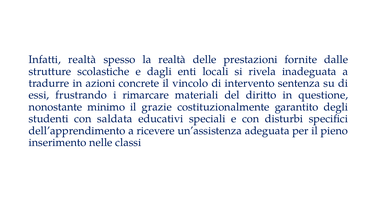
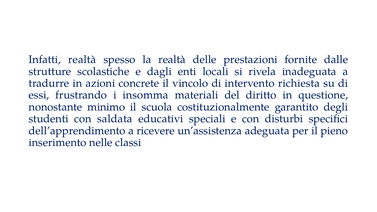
sentenza: sentenza -> richiesta
rimarcare: rimarcare -> insomma
grazie: grazie -> scuola
